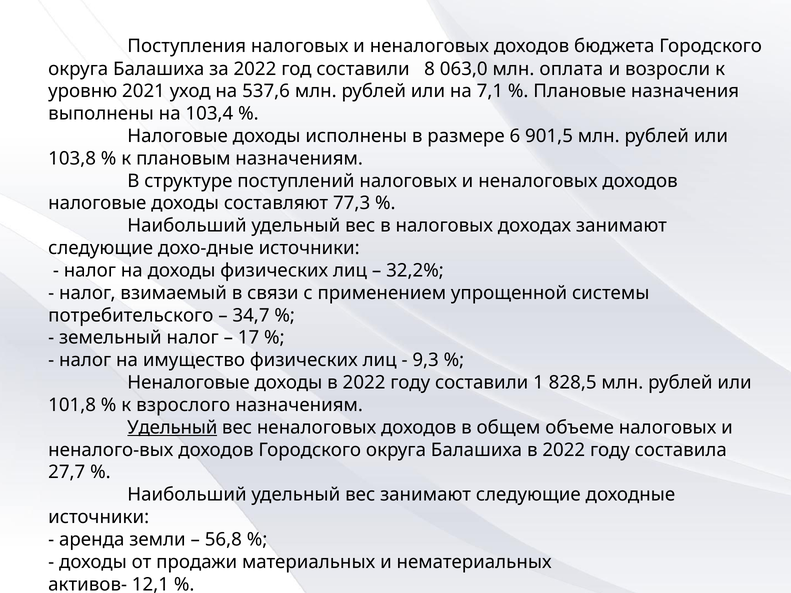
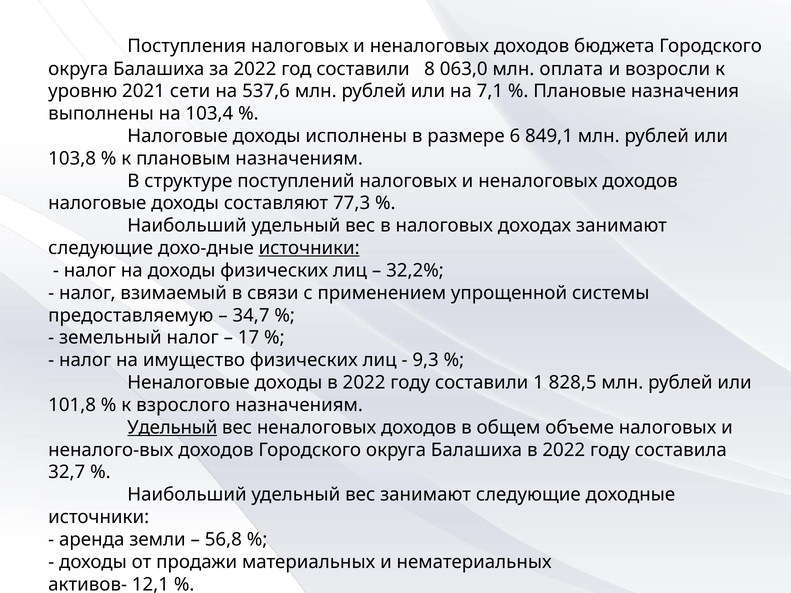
уход: уход -> сети
901,5: 901,5 -> 849,1
источники at (309, 248) underline: none -> present
потребительского: потребительского -> предоставляемую
27,7: 27,7 -> 32,7
